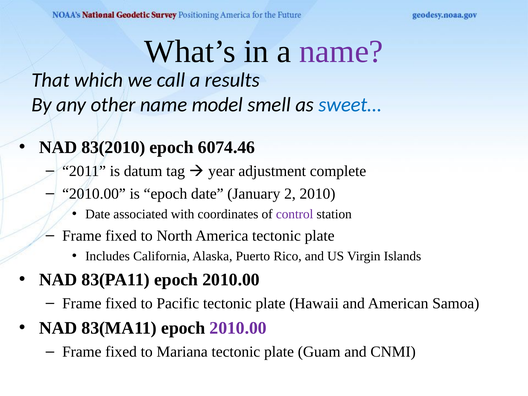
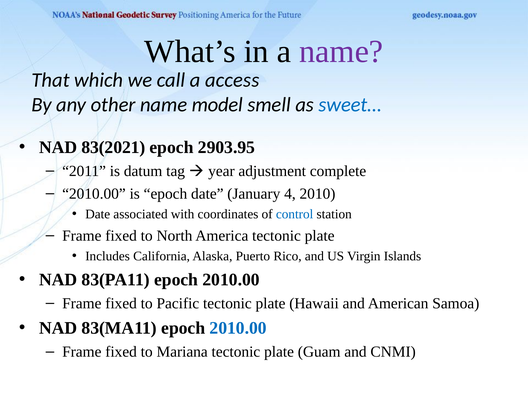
results: results -> access
83(2010: 83(2010 -> 83(2021
6074.46: 6074.46 -> 2903.95
2: 2 -> 4
control colour: purple -> blue
2010.00 at (238, 328) colour: purple -> blue
